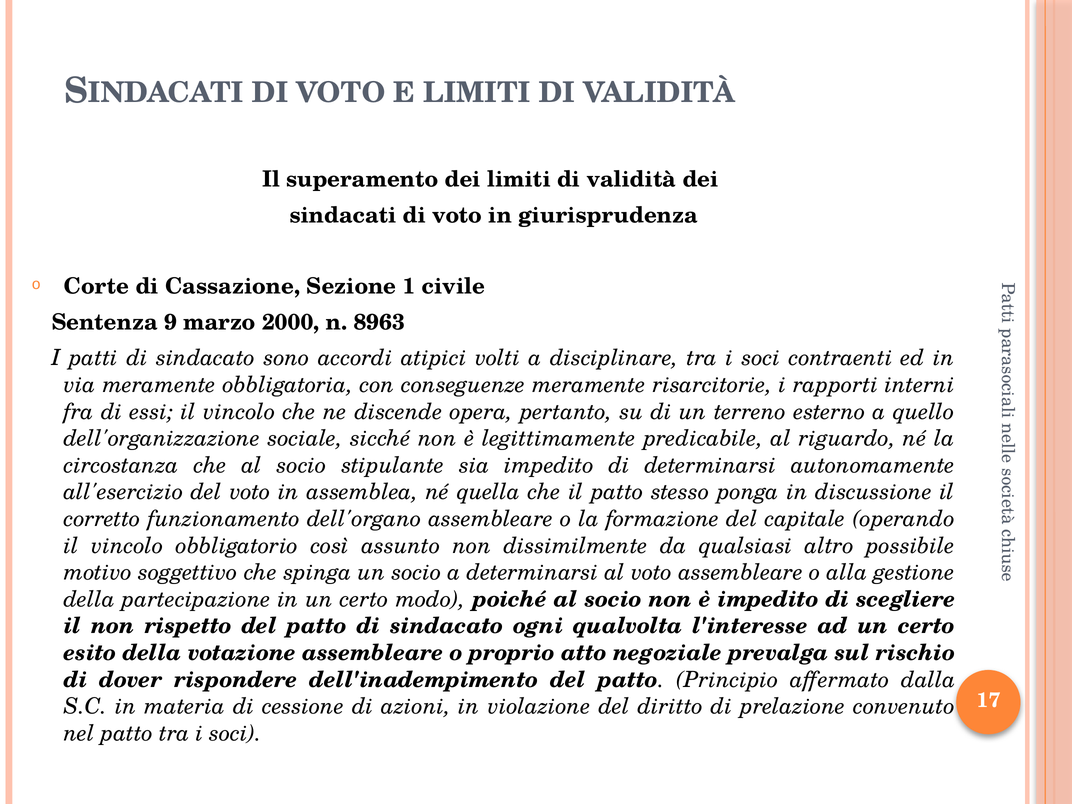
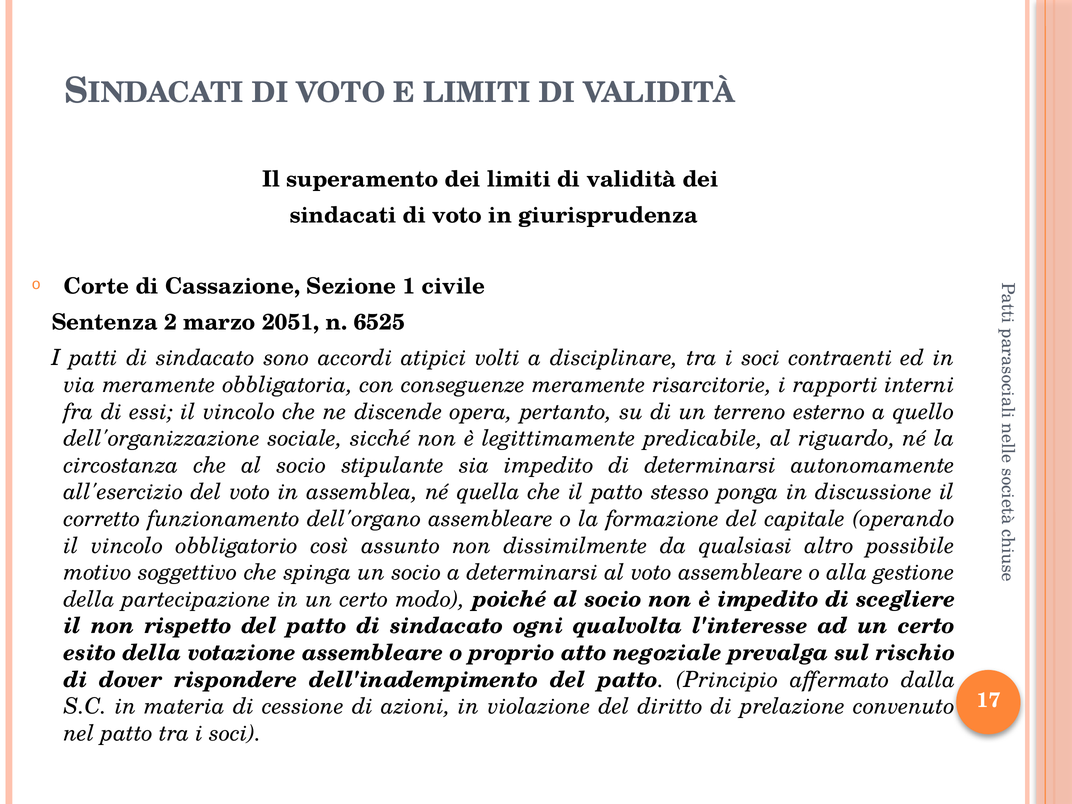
9: 9 -> 2
2000: 2000 -> 2051
8963: 8963 -> 6525
